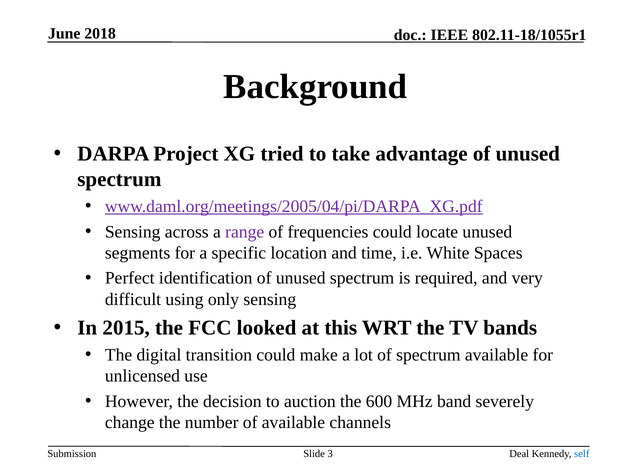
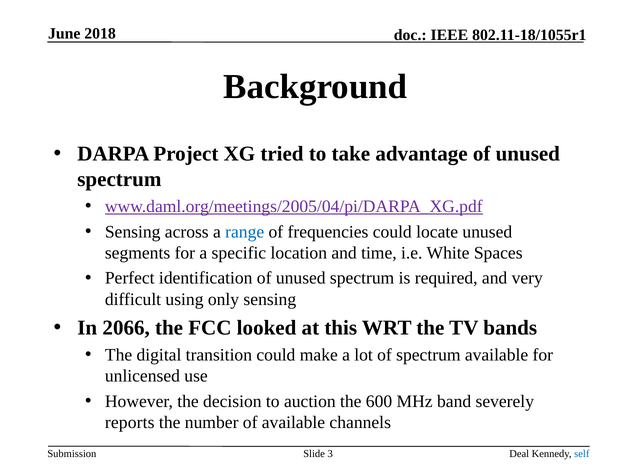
range colour: purple -> blue
2015: 2015 -> 2066
change: change -> reports
